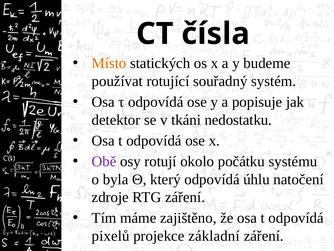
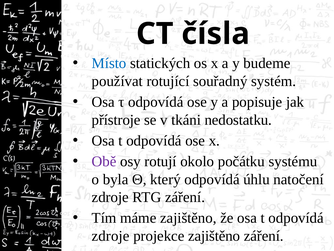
Místo colour: orange -> blue
detektor: detektor -> přístroje
pixelů at (111, 235): pixelů -> zdroje
projekce základní: základní -> zajištěno
